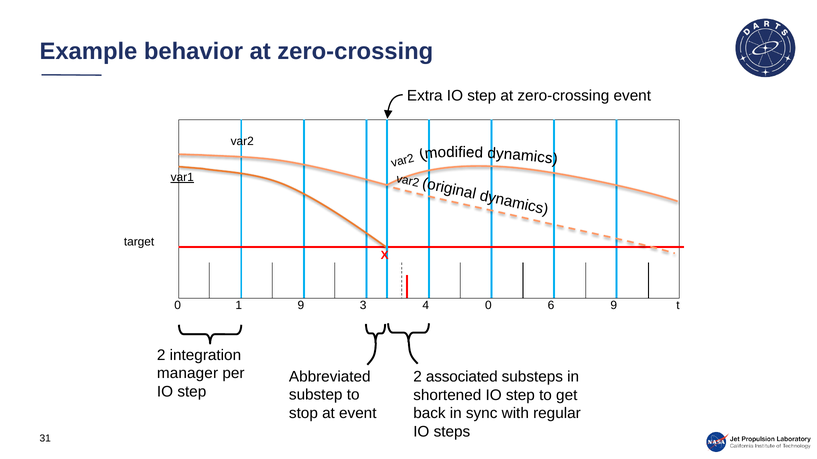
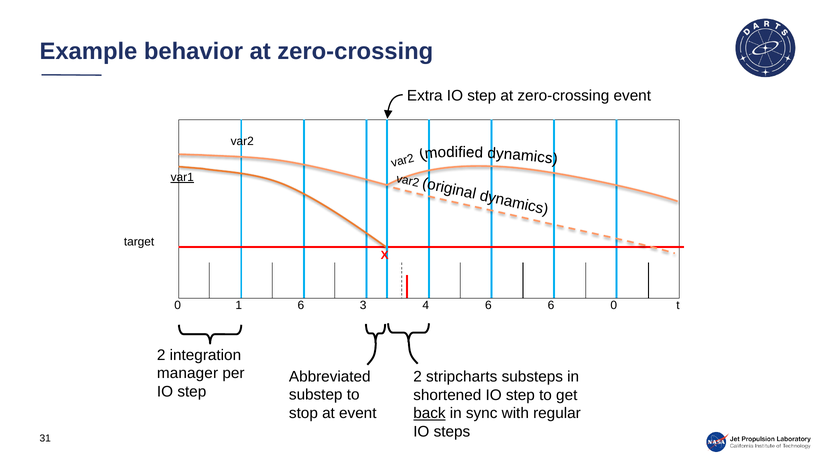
1 9: 9 -> 6
4 0: 0 -> 6
6 9: 9 -> 0
associated: associated -> stripcharts
back underline: none -> present
